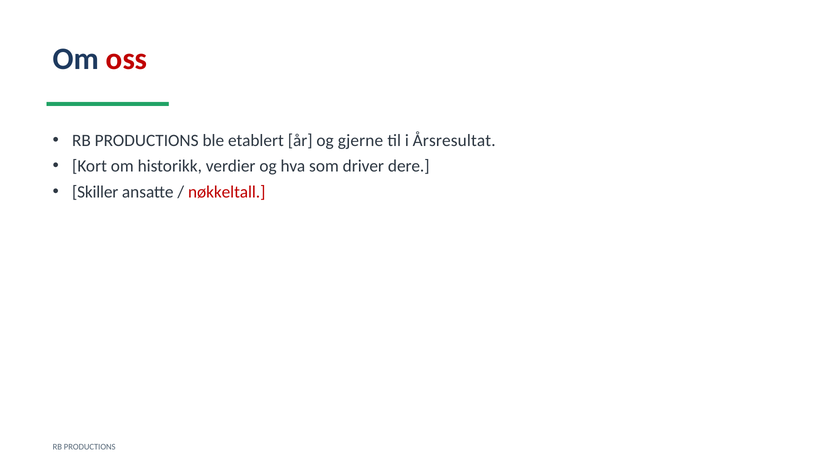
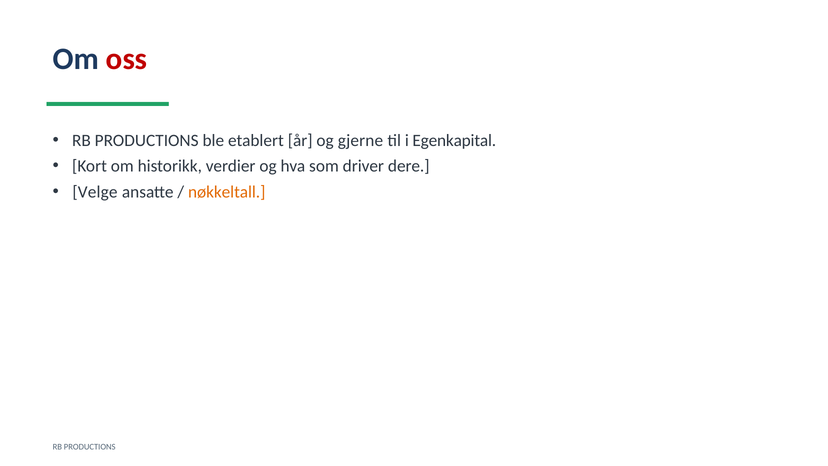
Årsresultat: Årsresultat -> Egenkapital
Skiller: Skiller -> Velge
nøkkeltall colour: red -> orange
